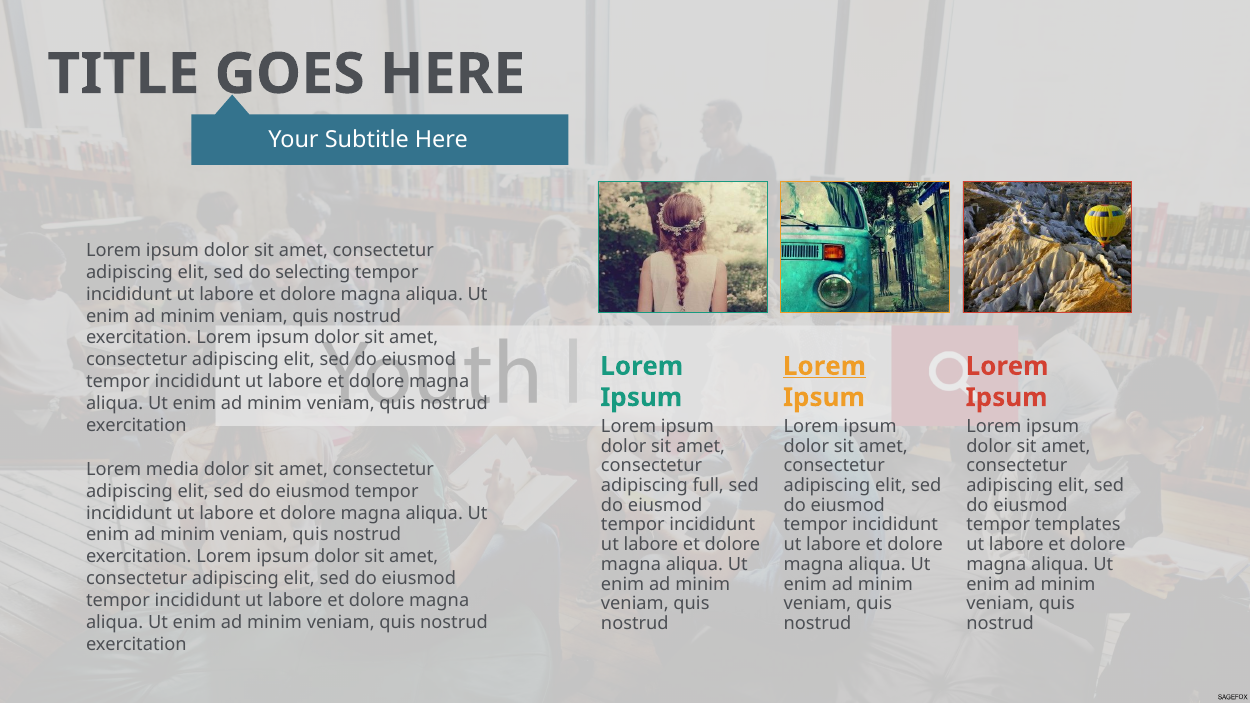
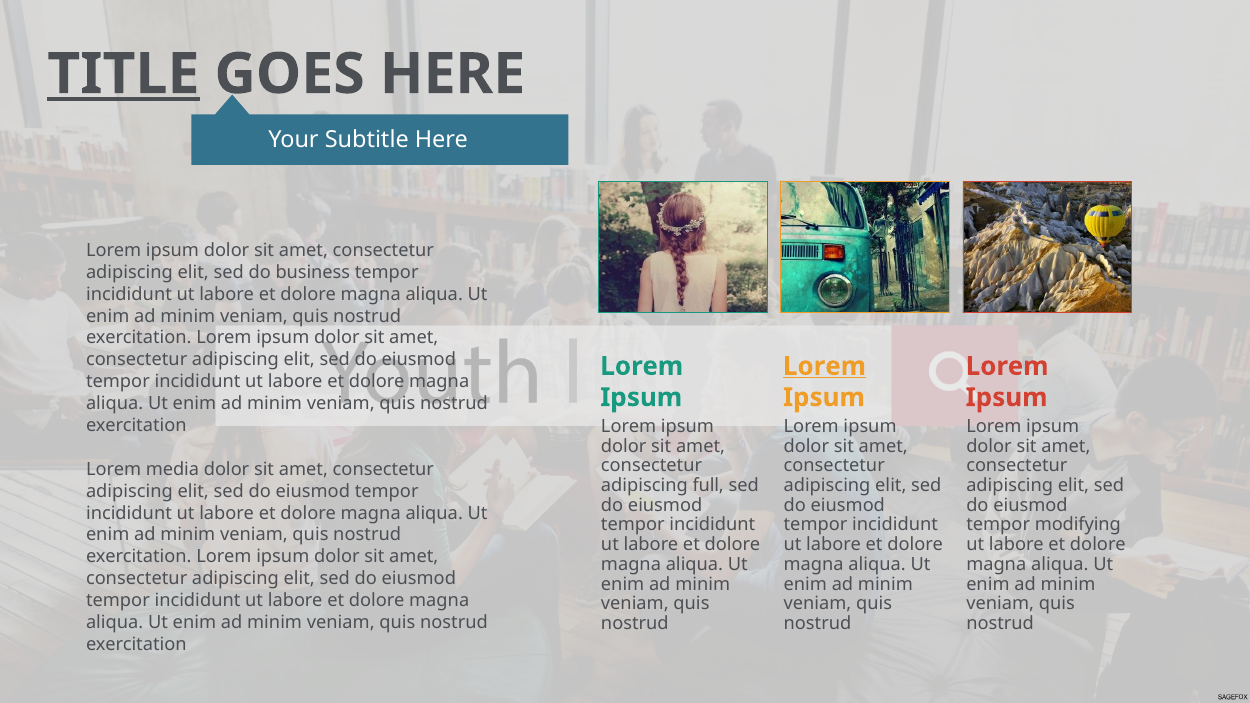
TITLE underline: none -> present
selecting: selecting -> business
templates: templates -> modifying
